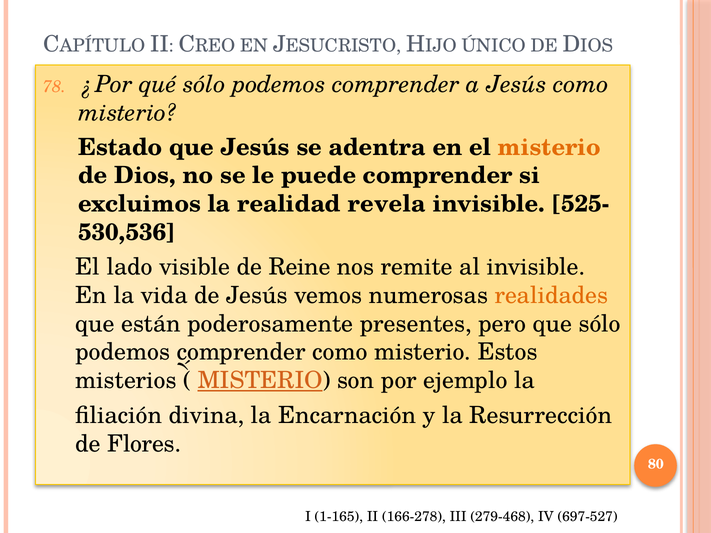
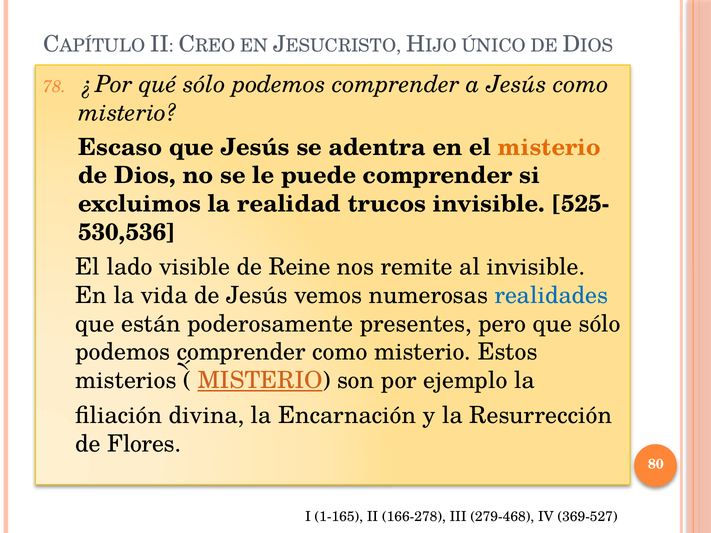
Estado: Estado -> Escaso
revela: revela -> trucos
realidades colour: orange -> blue
697-527: 697-527 -> 369-527
